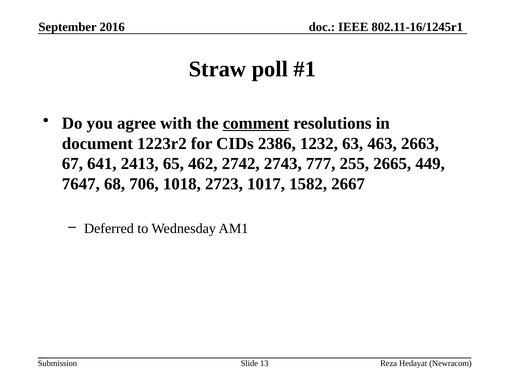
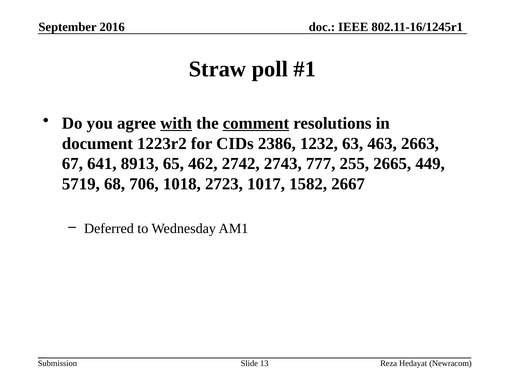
with underline: none -> present
2413: 2413 -> 8913
7647: 7647 -> 5719
